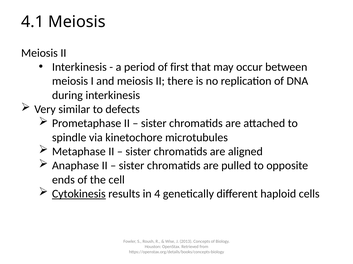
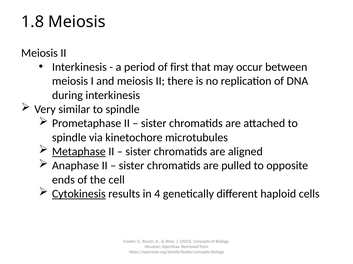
4.1: 4.1 -> 1.8
similar to defects: defects -> spindle
Metaphase underline: none -> present
